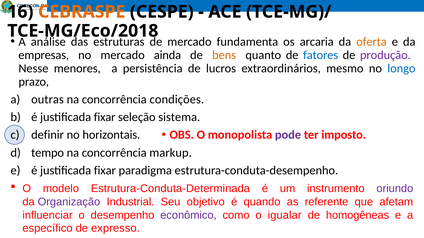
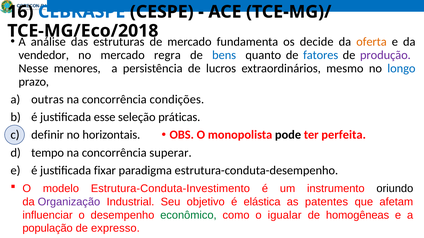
CEBRASPE colour: orange -> blue
arcaria: arcaria -> decide
empresas: empresas -> vendedor
ainda: ainda -> regra
bens colour: orange -> blue
fixar at (105, 117): fixar -> esse
sistema: sistema -> práticas
pode colour: purple -> black
imposto: imposto -> perfeita
markup: markup -> superar
Estrutura-Conduta-Determinada: Estrutura-Conduta-Determinada -> Estrutura-Conduta-Investimento
oriundo colour: purple -> black
quando: quando -> elástica
referente: referente -> patentes
econômico colour: purple -> green
específico: específico -> população
